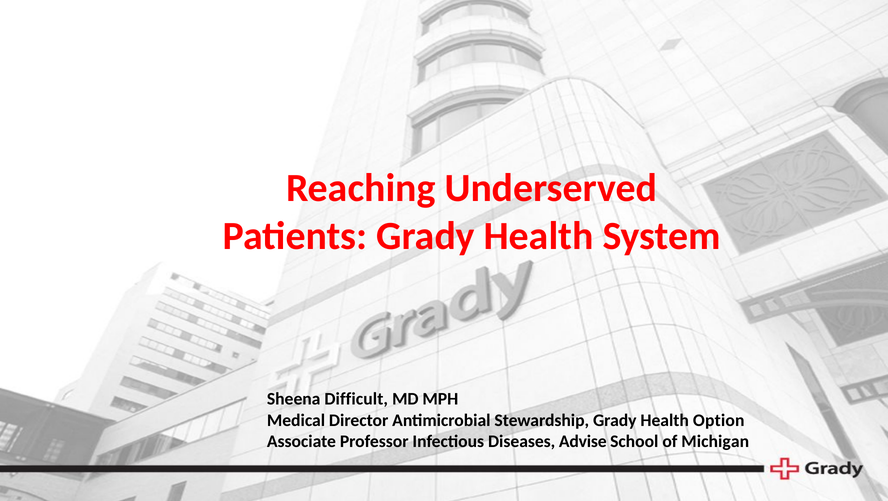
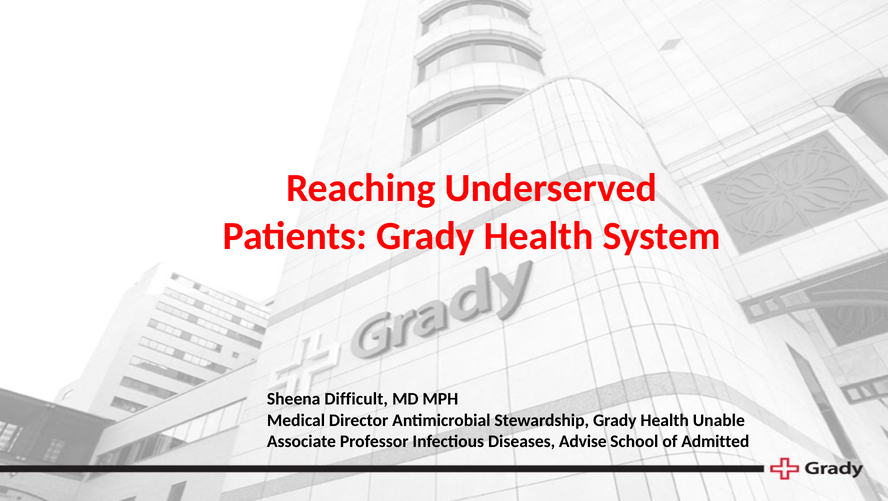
Option: Option -> Unable
Michigan: Michigan -> Admitted
